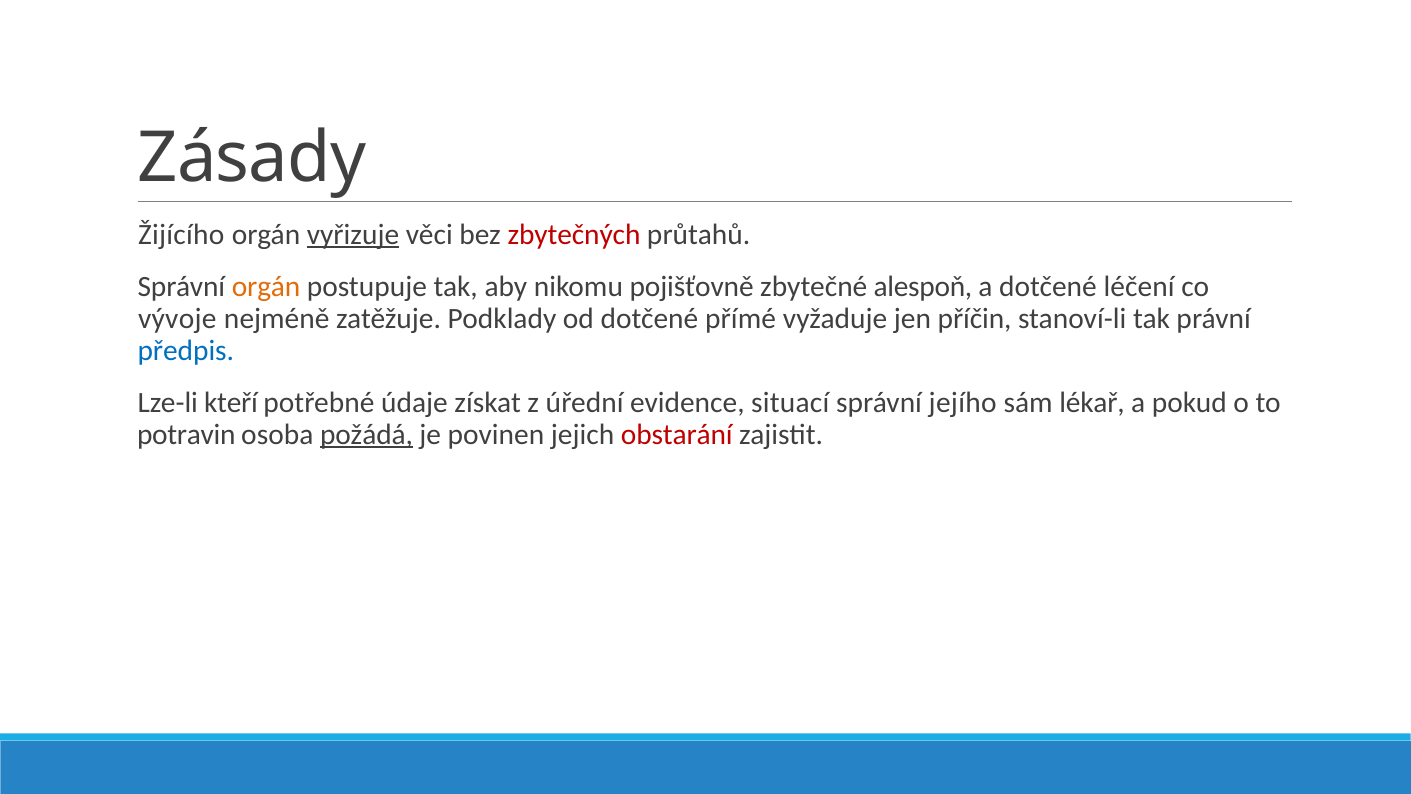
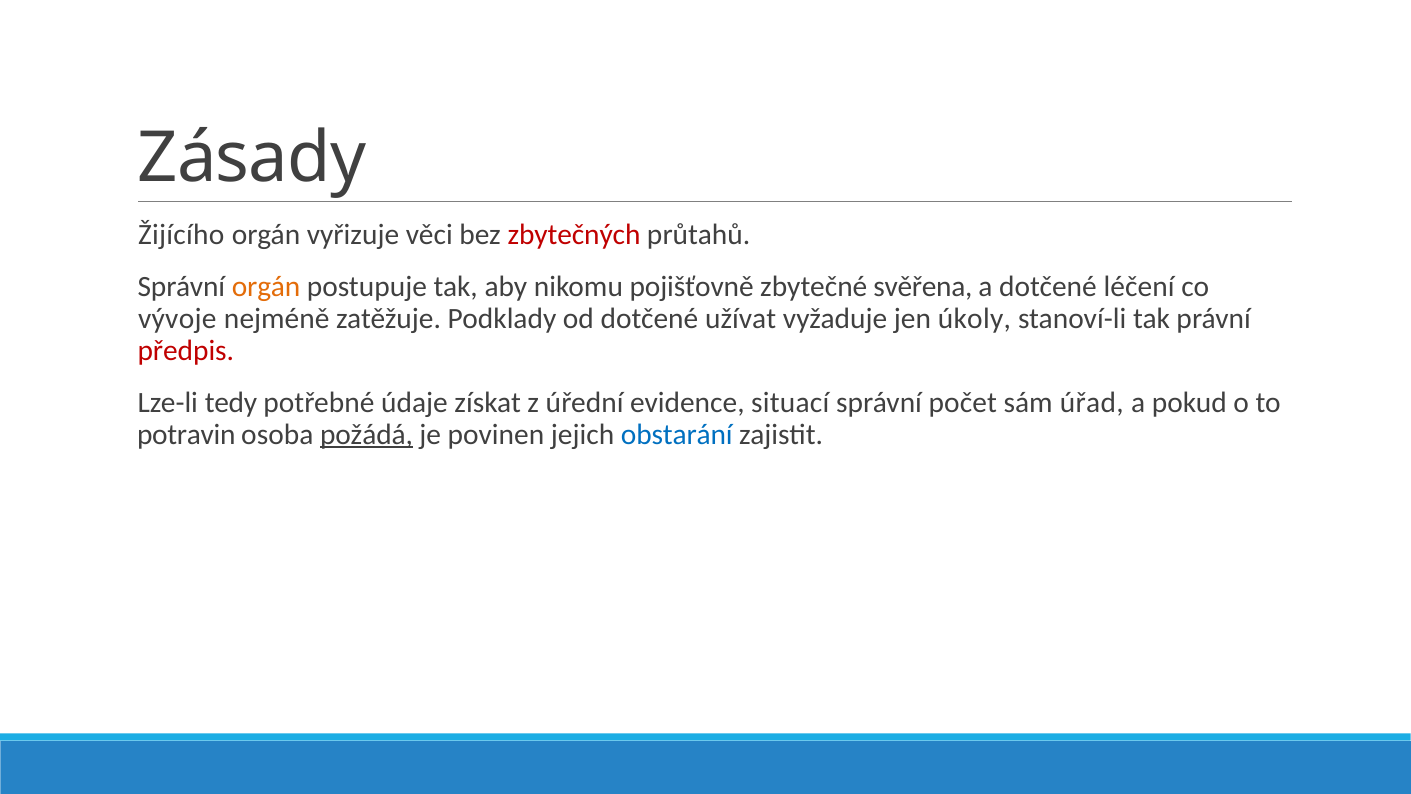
vyřizuje underline: present -> none
alespoň: alespoň -> svěřena
přímé: přímé -> užívat
příčin: příčin -> úkoly
předpis colour: blue -> red
kteří: kteří -> tedy
jejího: jejího -> počet
lékař: lékař -> úřad
obstarání colour: red -> blue
